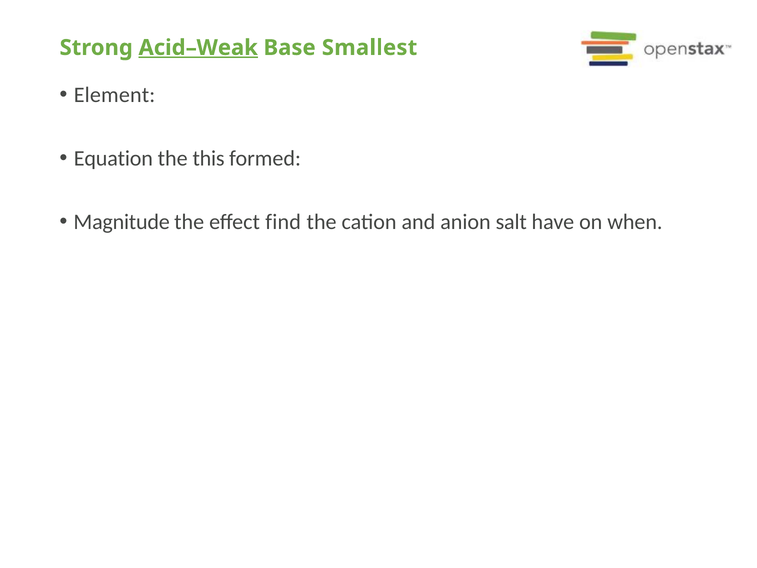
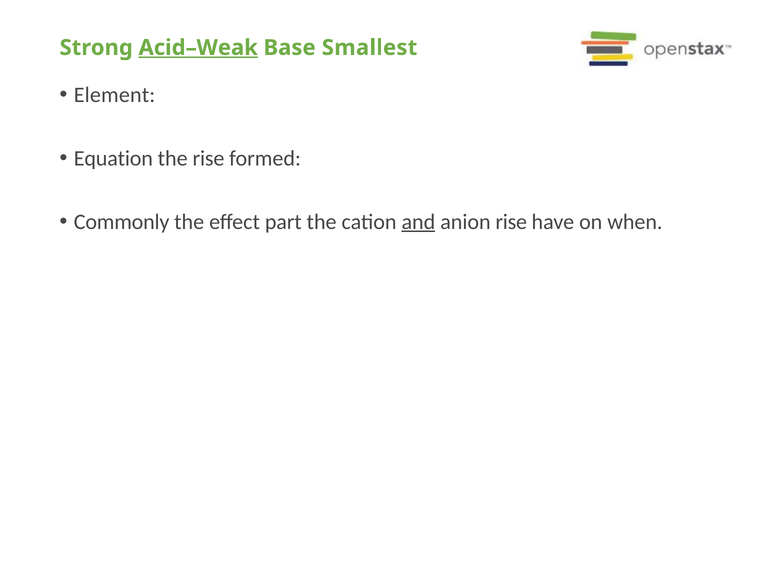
the this: this -> rise
Magnitude: Magnitude -> Commonly
find: find -> part
and underline: none -> present
anion salt: salt -> rise
